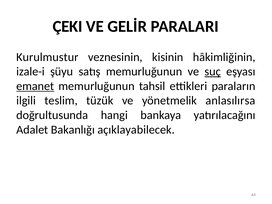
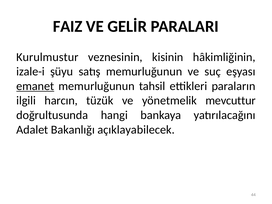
ÇEKI: ÇEKI -> FAIZ
suç underline: present -> none
teslim: teslim -> harcın
anlasılırsa: anlasılırsa -> mevcuttur
